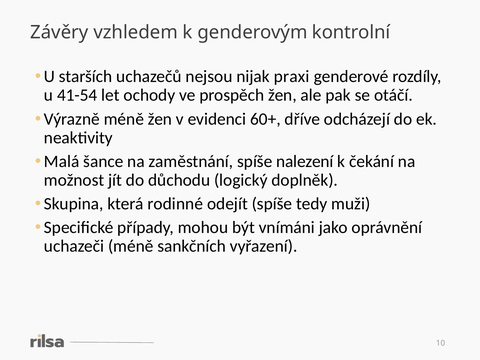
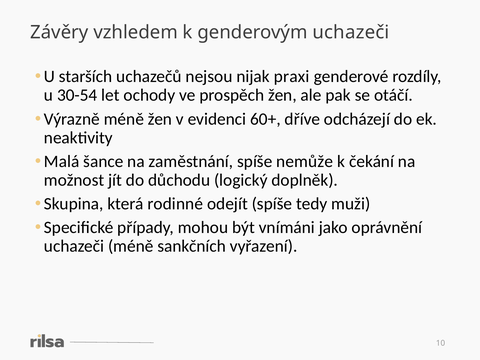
genderovým kontrolní: kontrolní -> uchazeči
41-54: 41-54 -> 30-54
nalezení: nalezení -> nemůže
